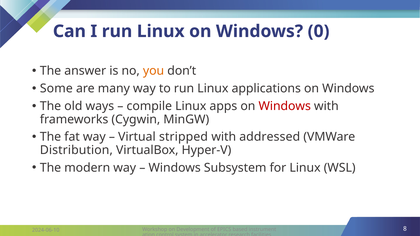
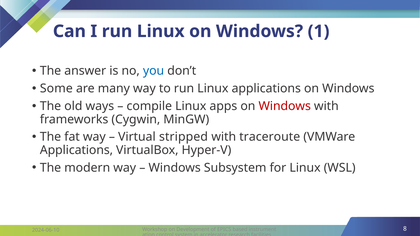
0: 0 -> 1
you colour: orange -> blue
addressed: addressed -> traceroute
Distribution at (76, 150): Distribution -> Applications
